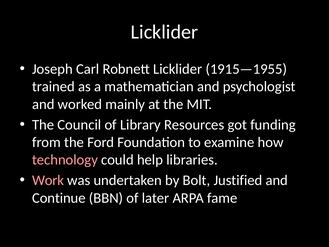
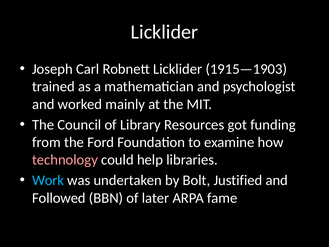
1915—1955: 1915—1955 -> 1915—1903
Work colour: pink -> light blue
Continue: Continue -> Followed
